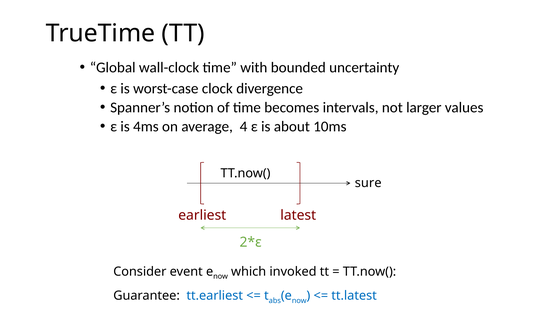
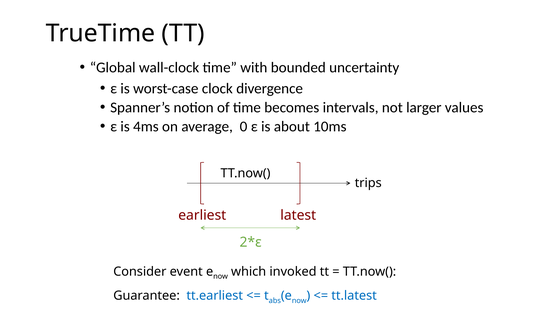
4: 4 -> 0
sure: sure -> trips
